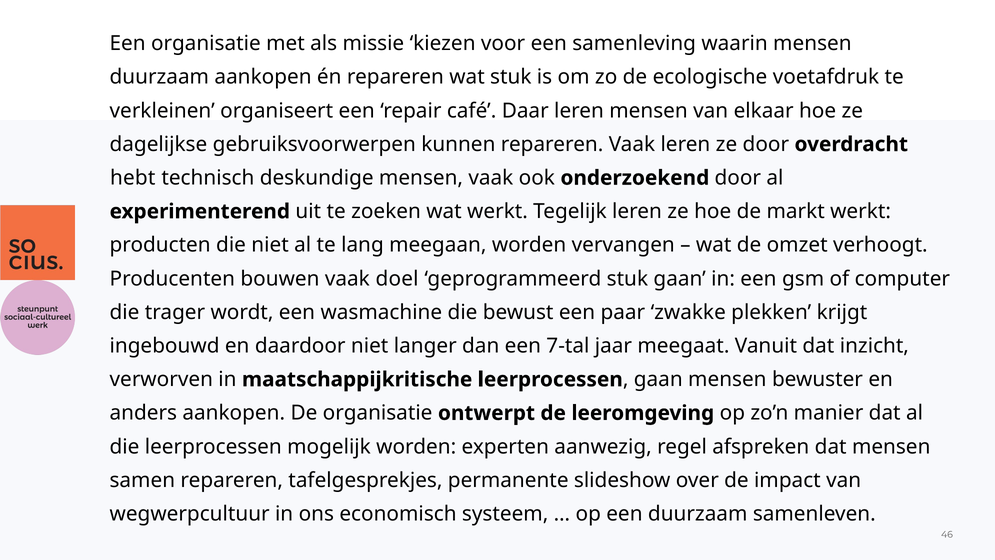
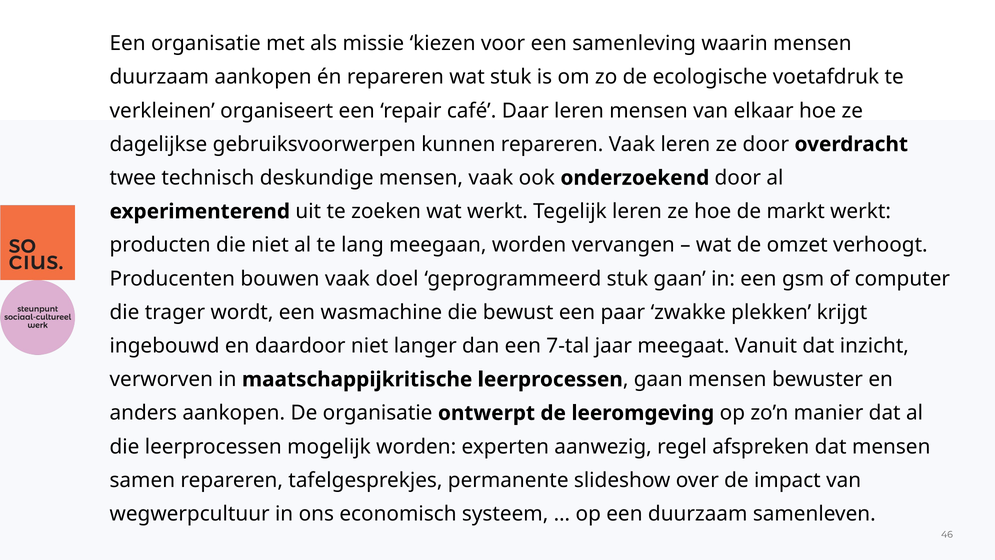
hebt: hebt -> twee
